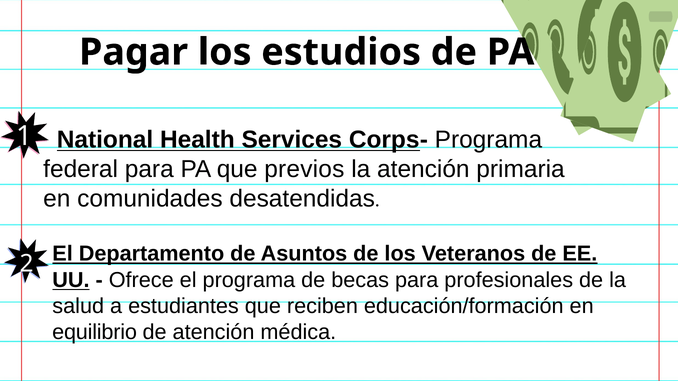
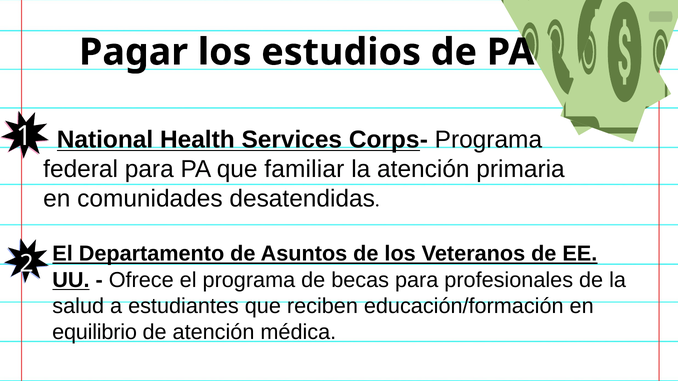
previos: previos -> familiar
